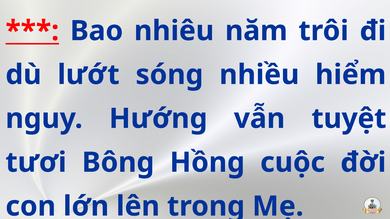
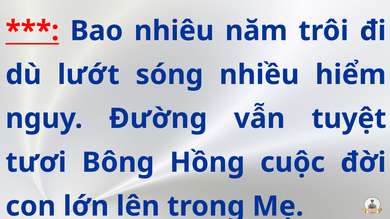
Hướng: Hướng -> Đường
